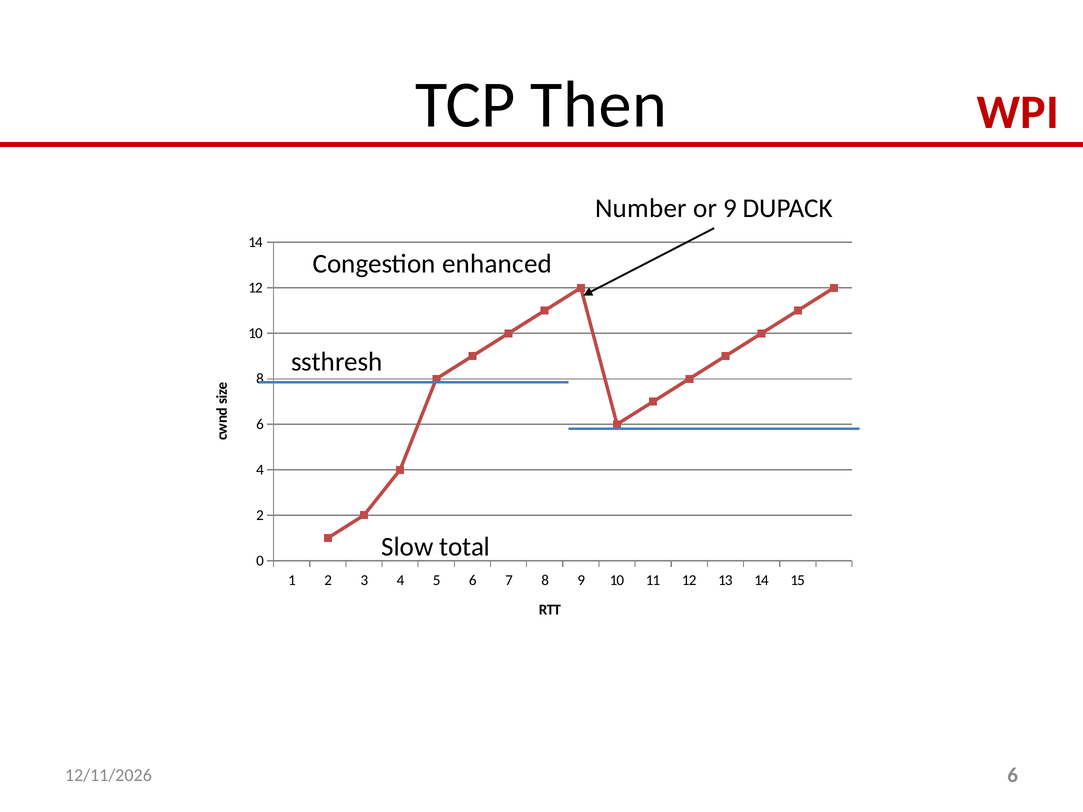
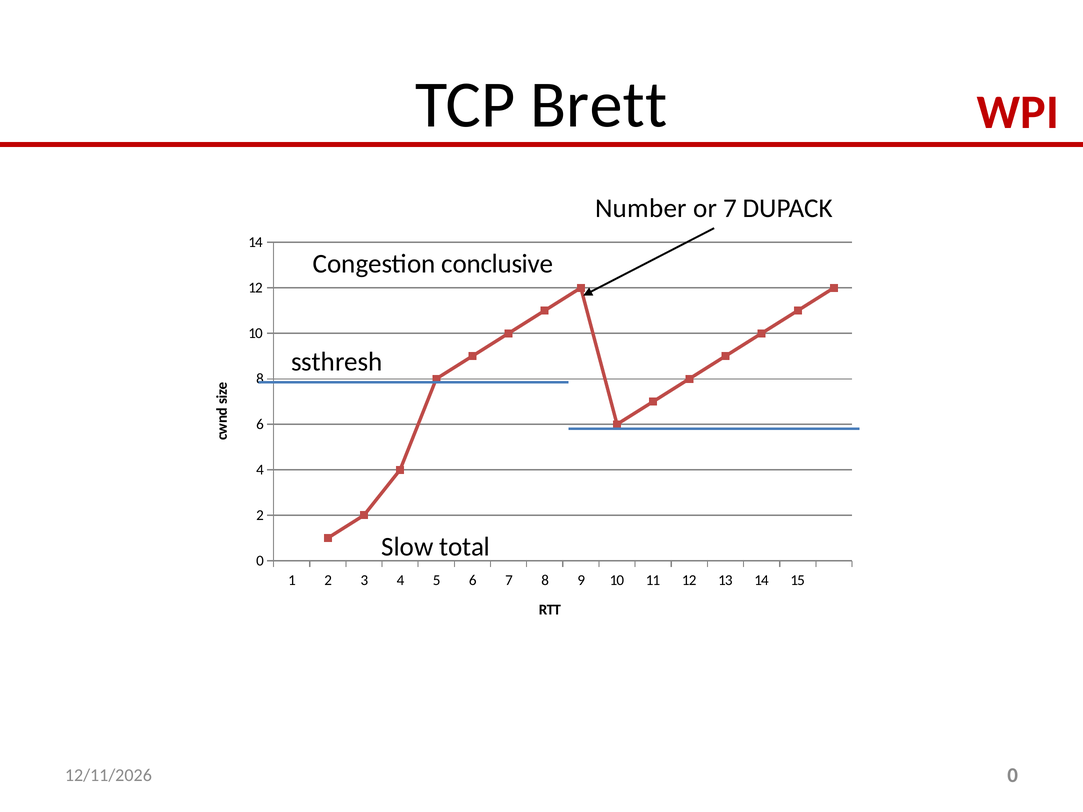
Then: Then -> Brett
or 9: 9 -> 7
enhanced: enhanced -> conclusive
6 at (1013, 776): 6 -> 0
